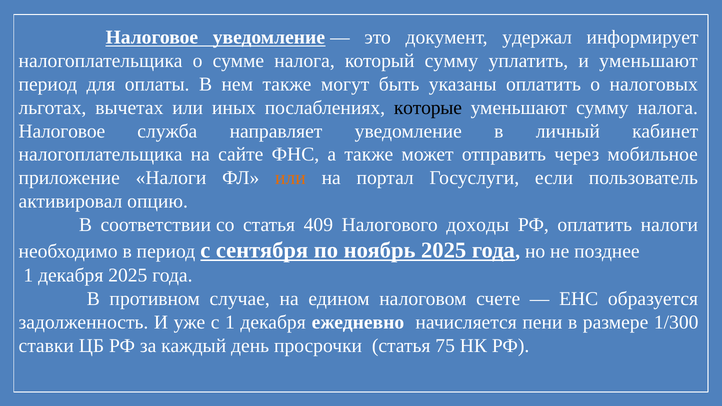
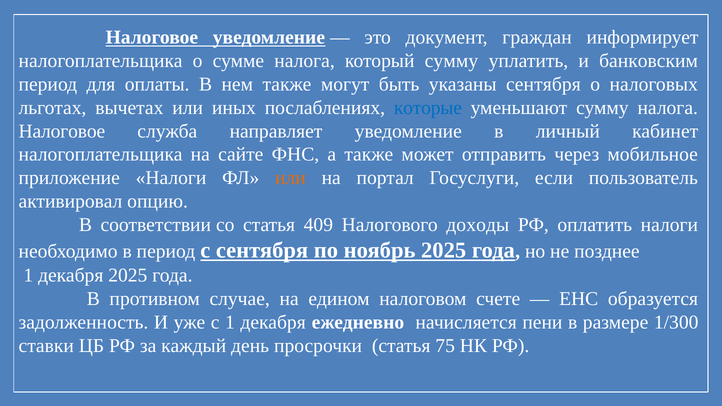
удержал: удержал -> граждан
и уменьшают: уменьшают -> банковским
указаны оплатить: оплатить -> сентября
которые colour: black -> blue
